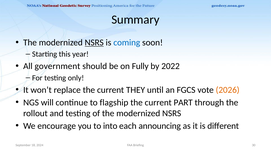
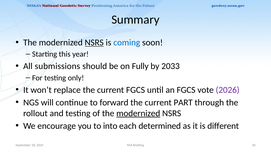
government: government -> submissions
2022: 2022 -> 2033
current THEY: THEY -> FGCS
2026 colour: orange -> purple
flagship: flagship -> forward
modernized at (138, 114) underline: none -> present
announcing: announcing -> determined
